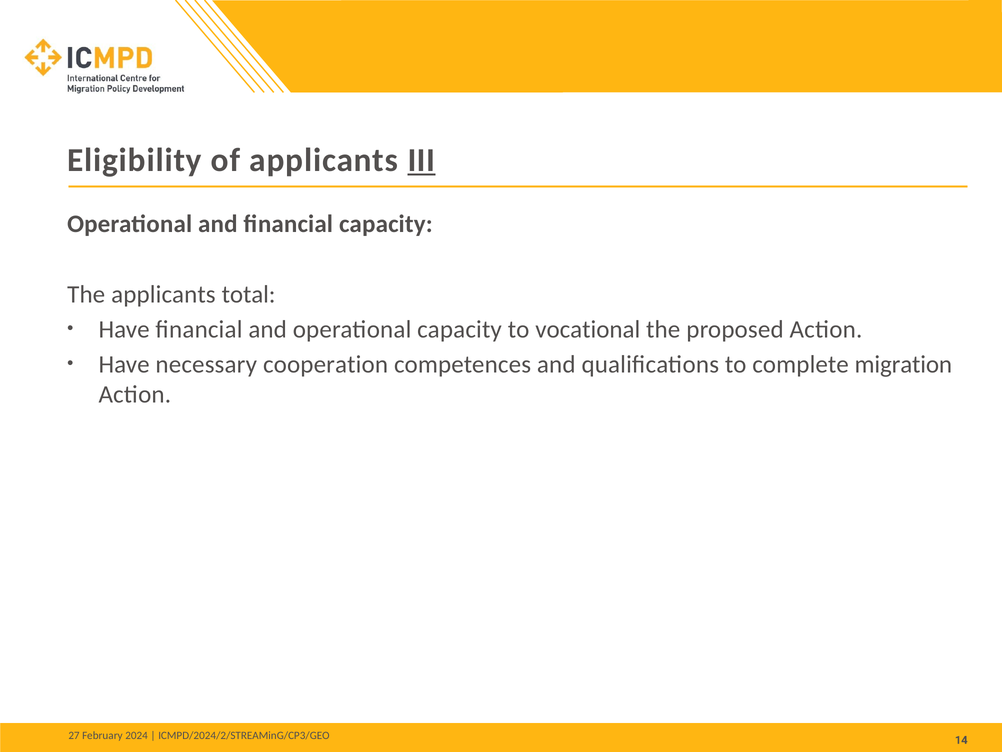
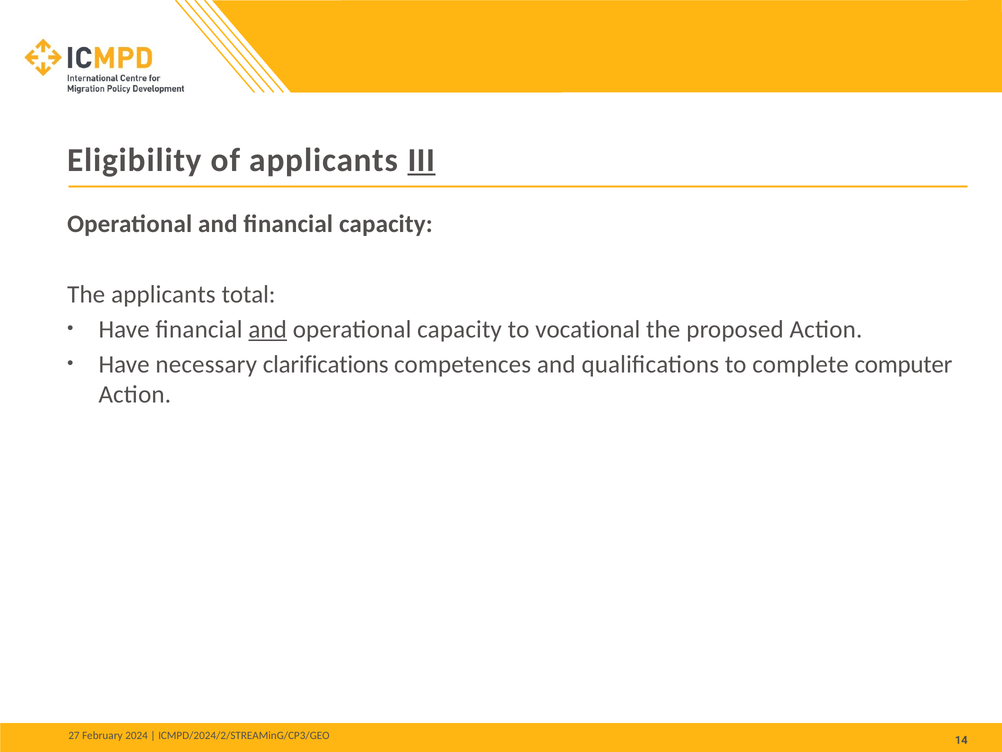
and at (268, 329) underline: none -> present
cooperation: cooperation -> clarifications
migration: migration -> computer
